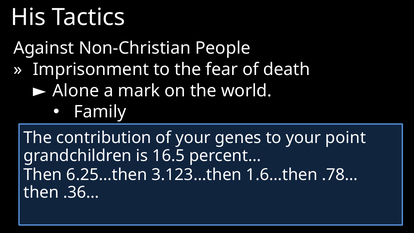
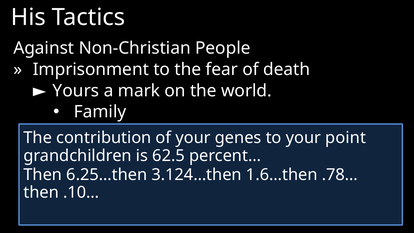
Alone: Alone -> Yours
16.5: 16.5 -> 62.5
3.123…then: 3.123…then -> 3.124…then
.36…: .36… -> .10…
